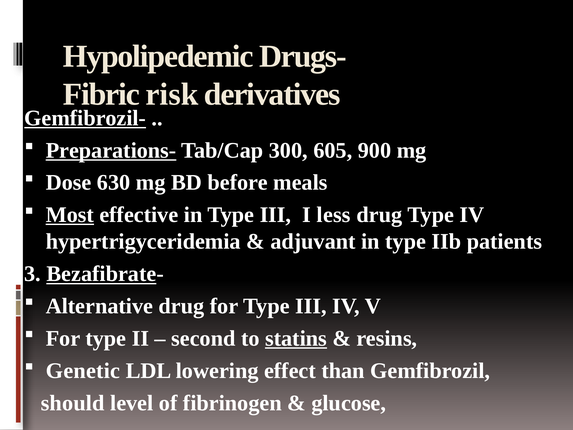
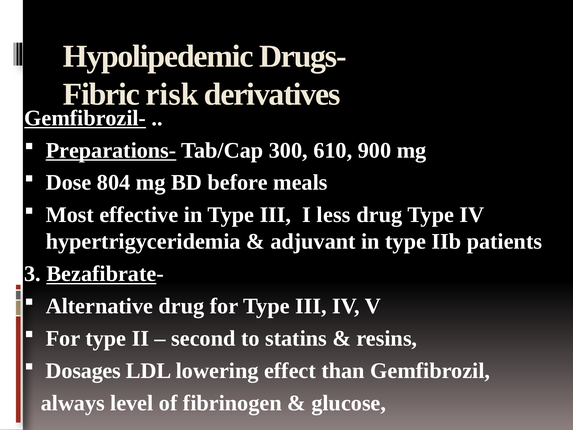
605: 605 -> 610
630: 630 -> 804
Most underline: present -> none
statins underline: present -> none
Genetic: Genetic -> Dosages
should: should -> always
